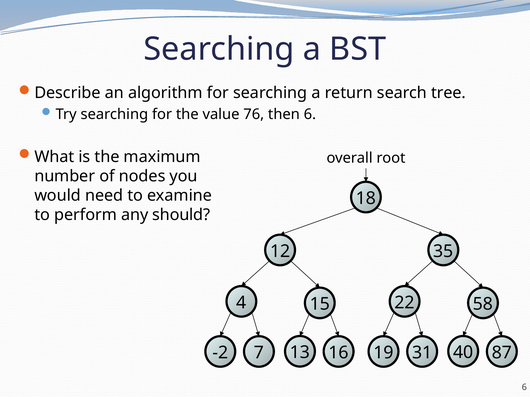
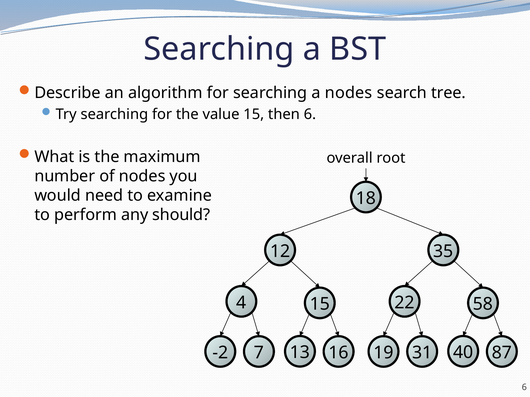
a return: return -> nodes
value 76: 76 -> 15
